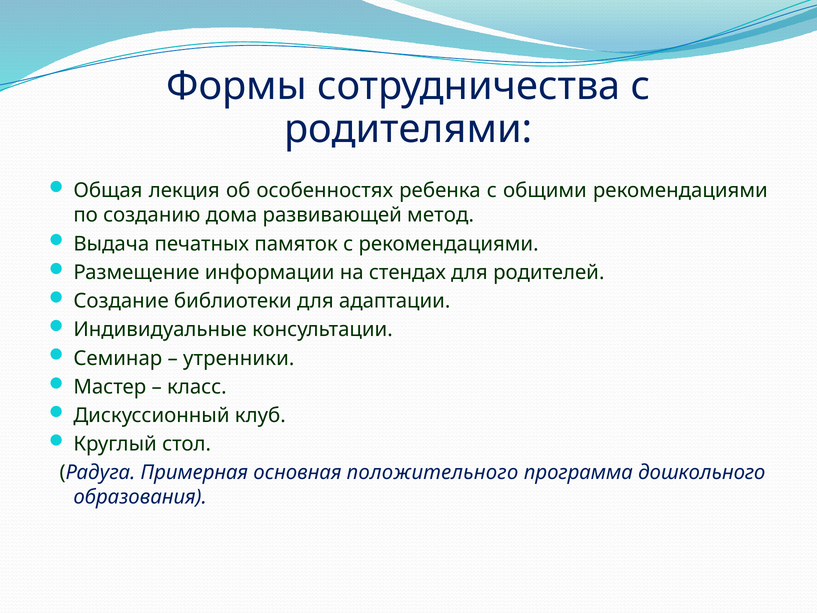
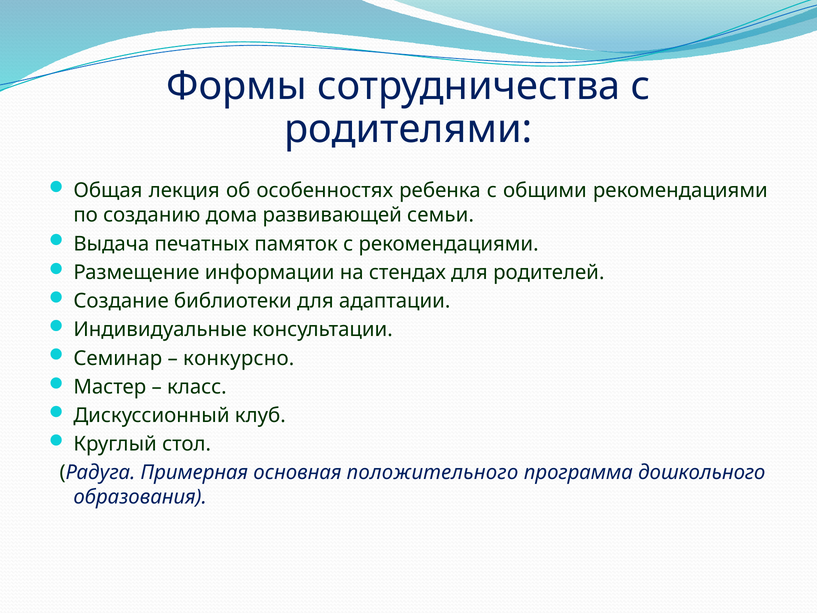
метод: метод -> семьи
утренники: утренники -> конкурсно
